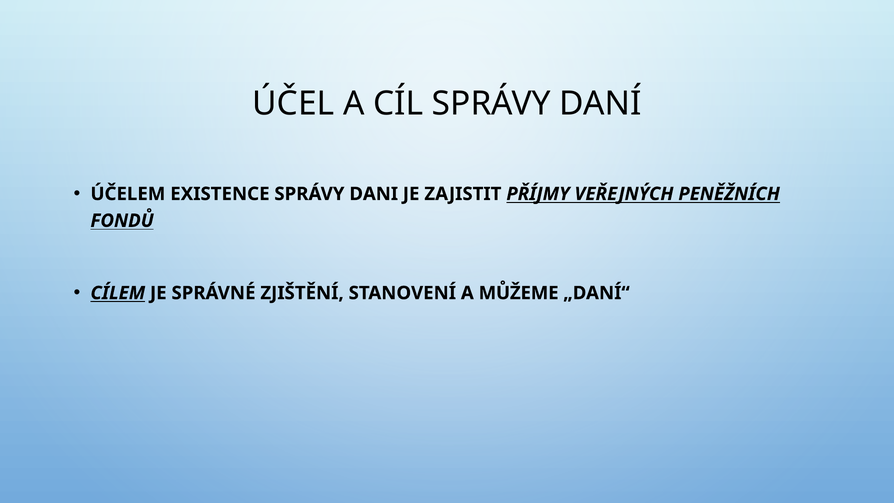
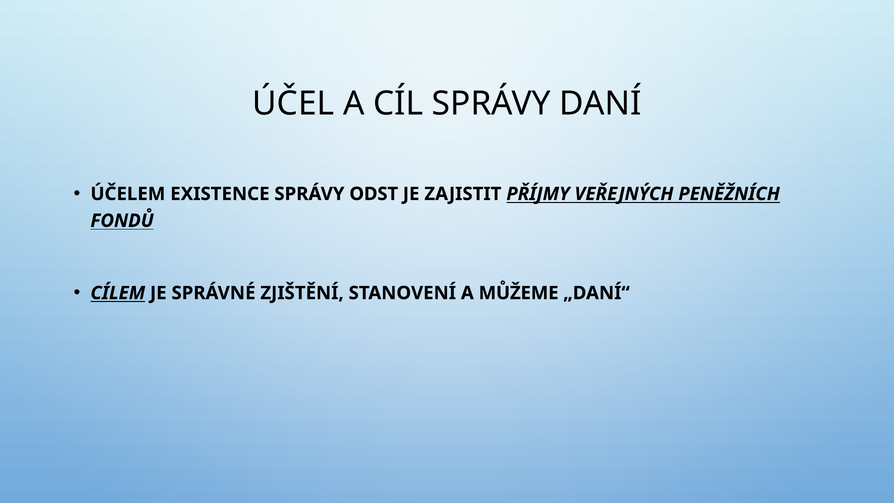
DANI: DANI -> ODST
